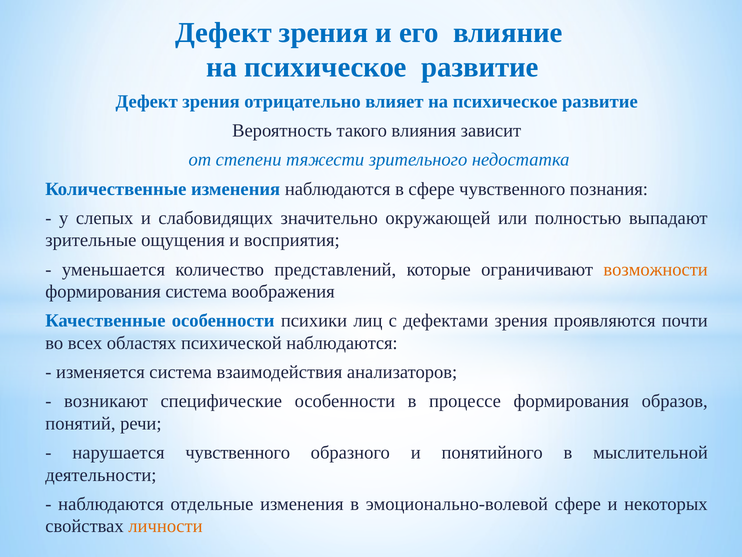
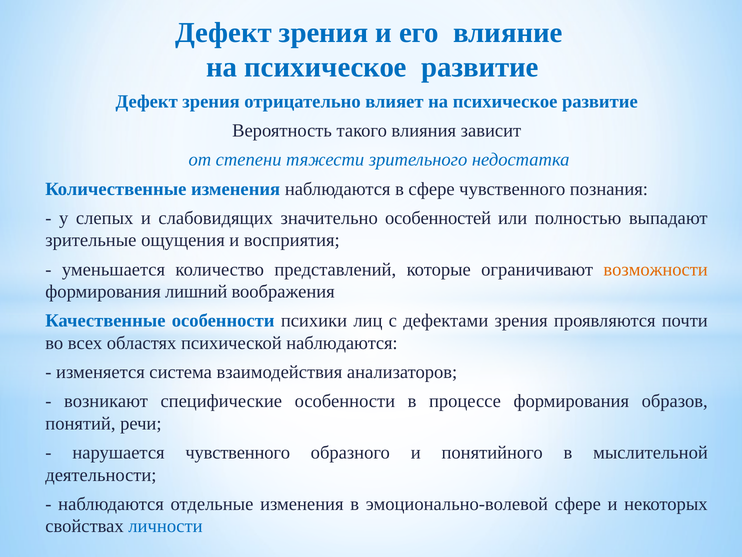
окружающей: окружающей -> особенностей
формирования система: система -> лишний
личности colour: orange -> blue
